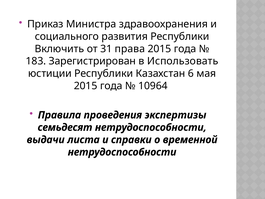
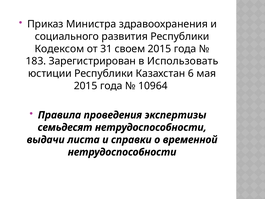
Включить: Включить -> Кодексом
права: права -> своем
